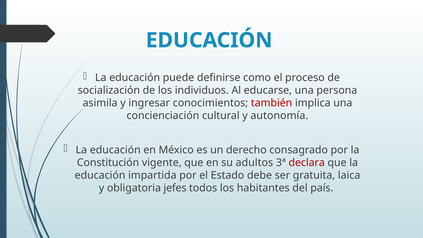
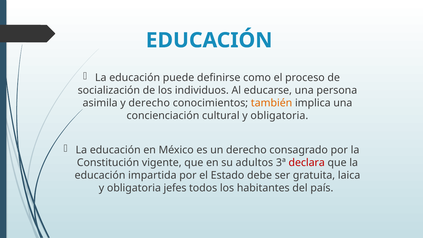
y ingresar: ingresar -> derecho
también colour: red -> orange
cultural y autonomía: autonomía -> obligatoria
